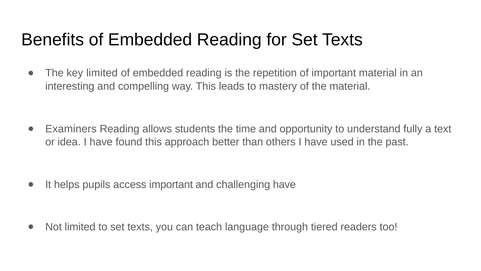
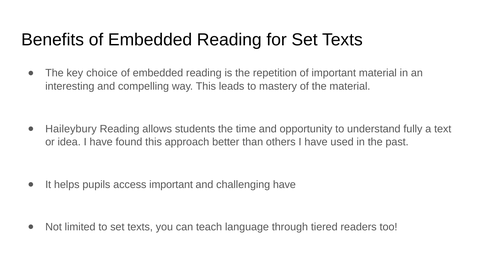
key limited: limited -> choice
Examiners: Examiners -> Haileybury
